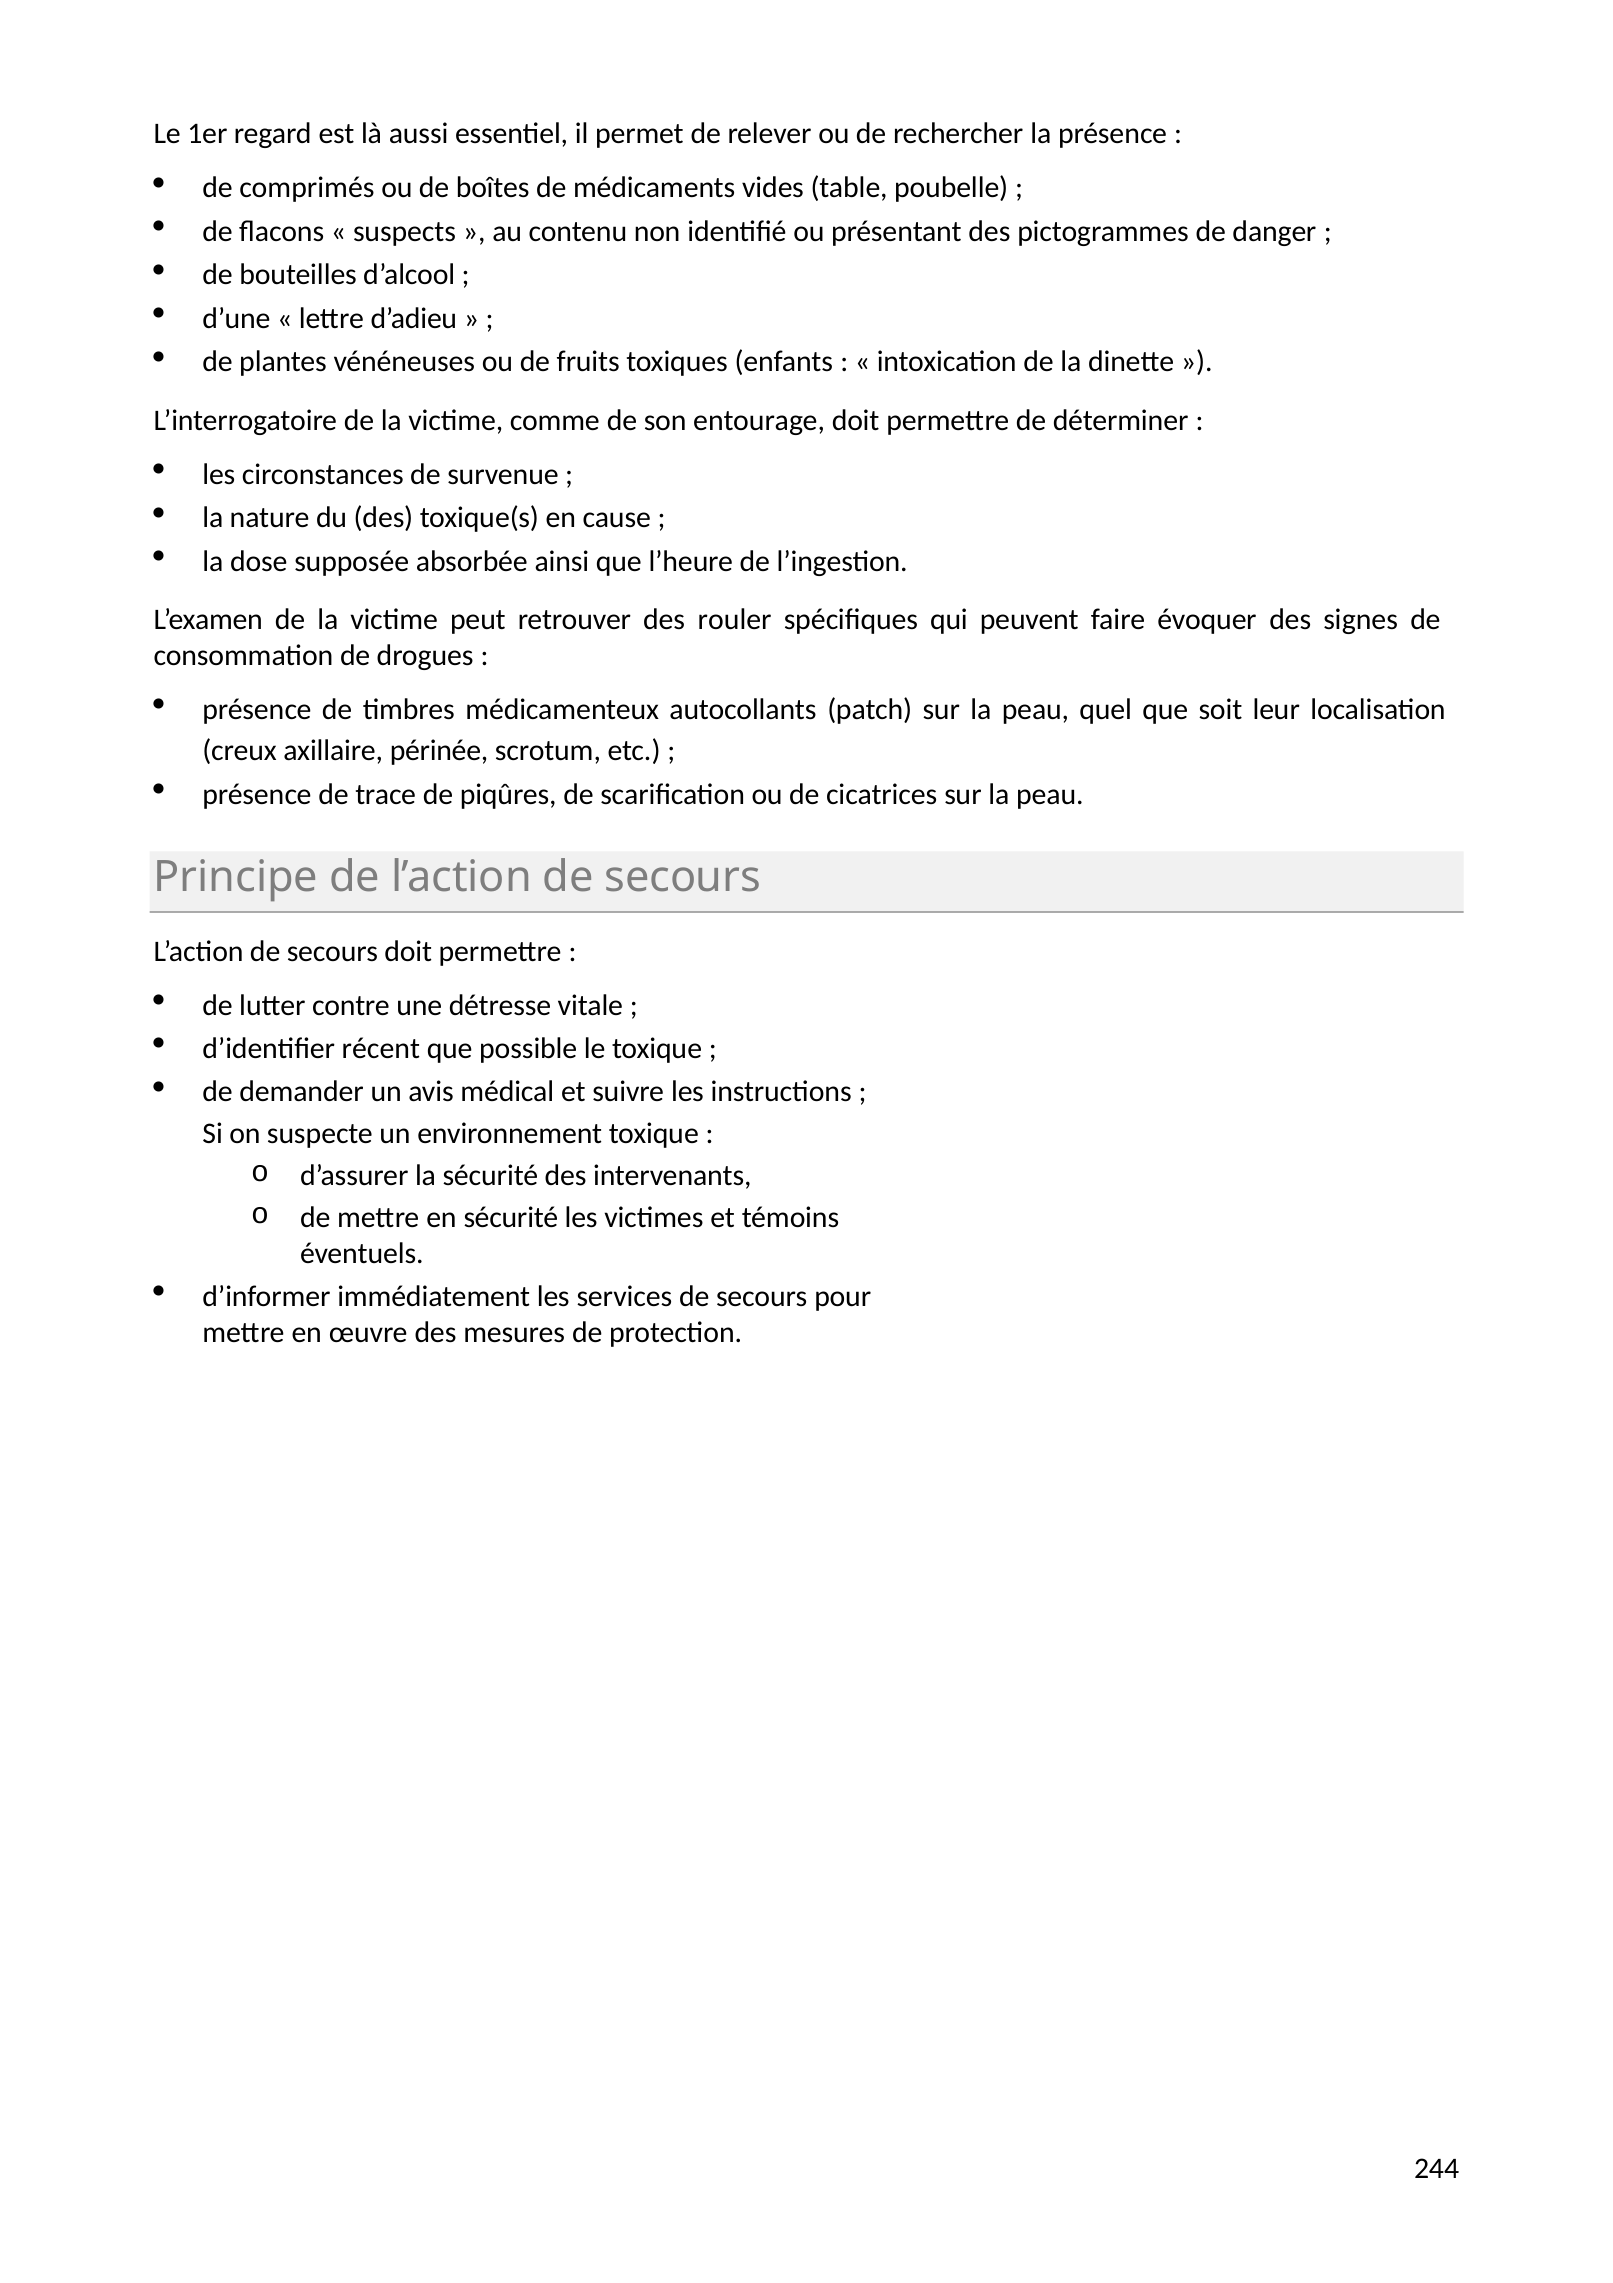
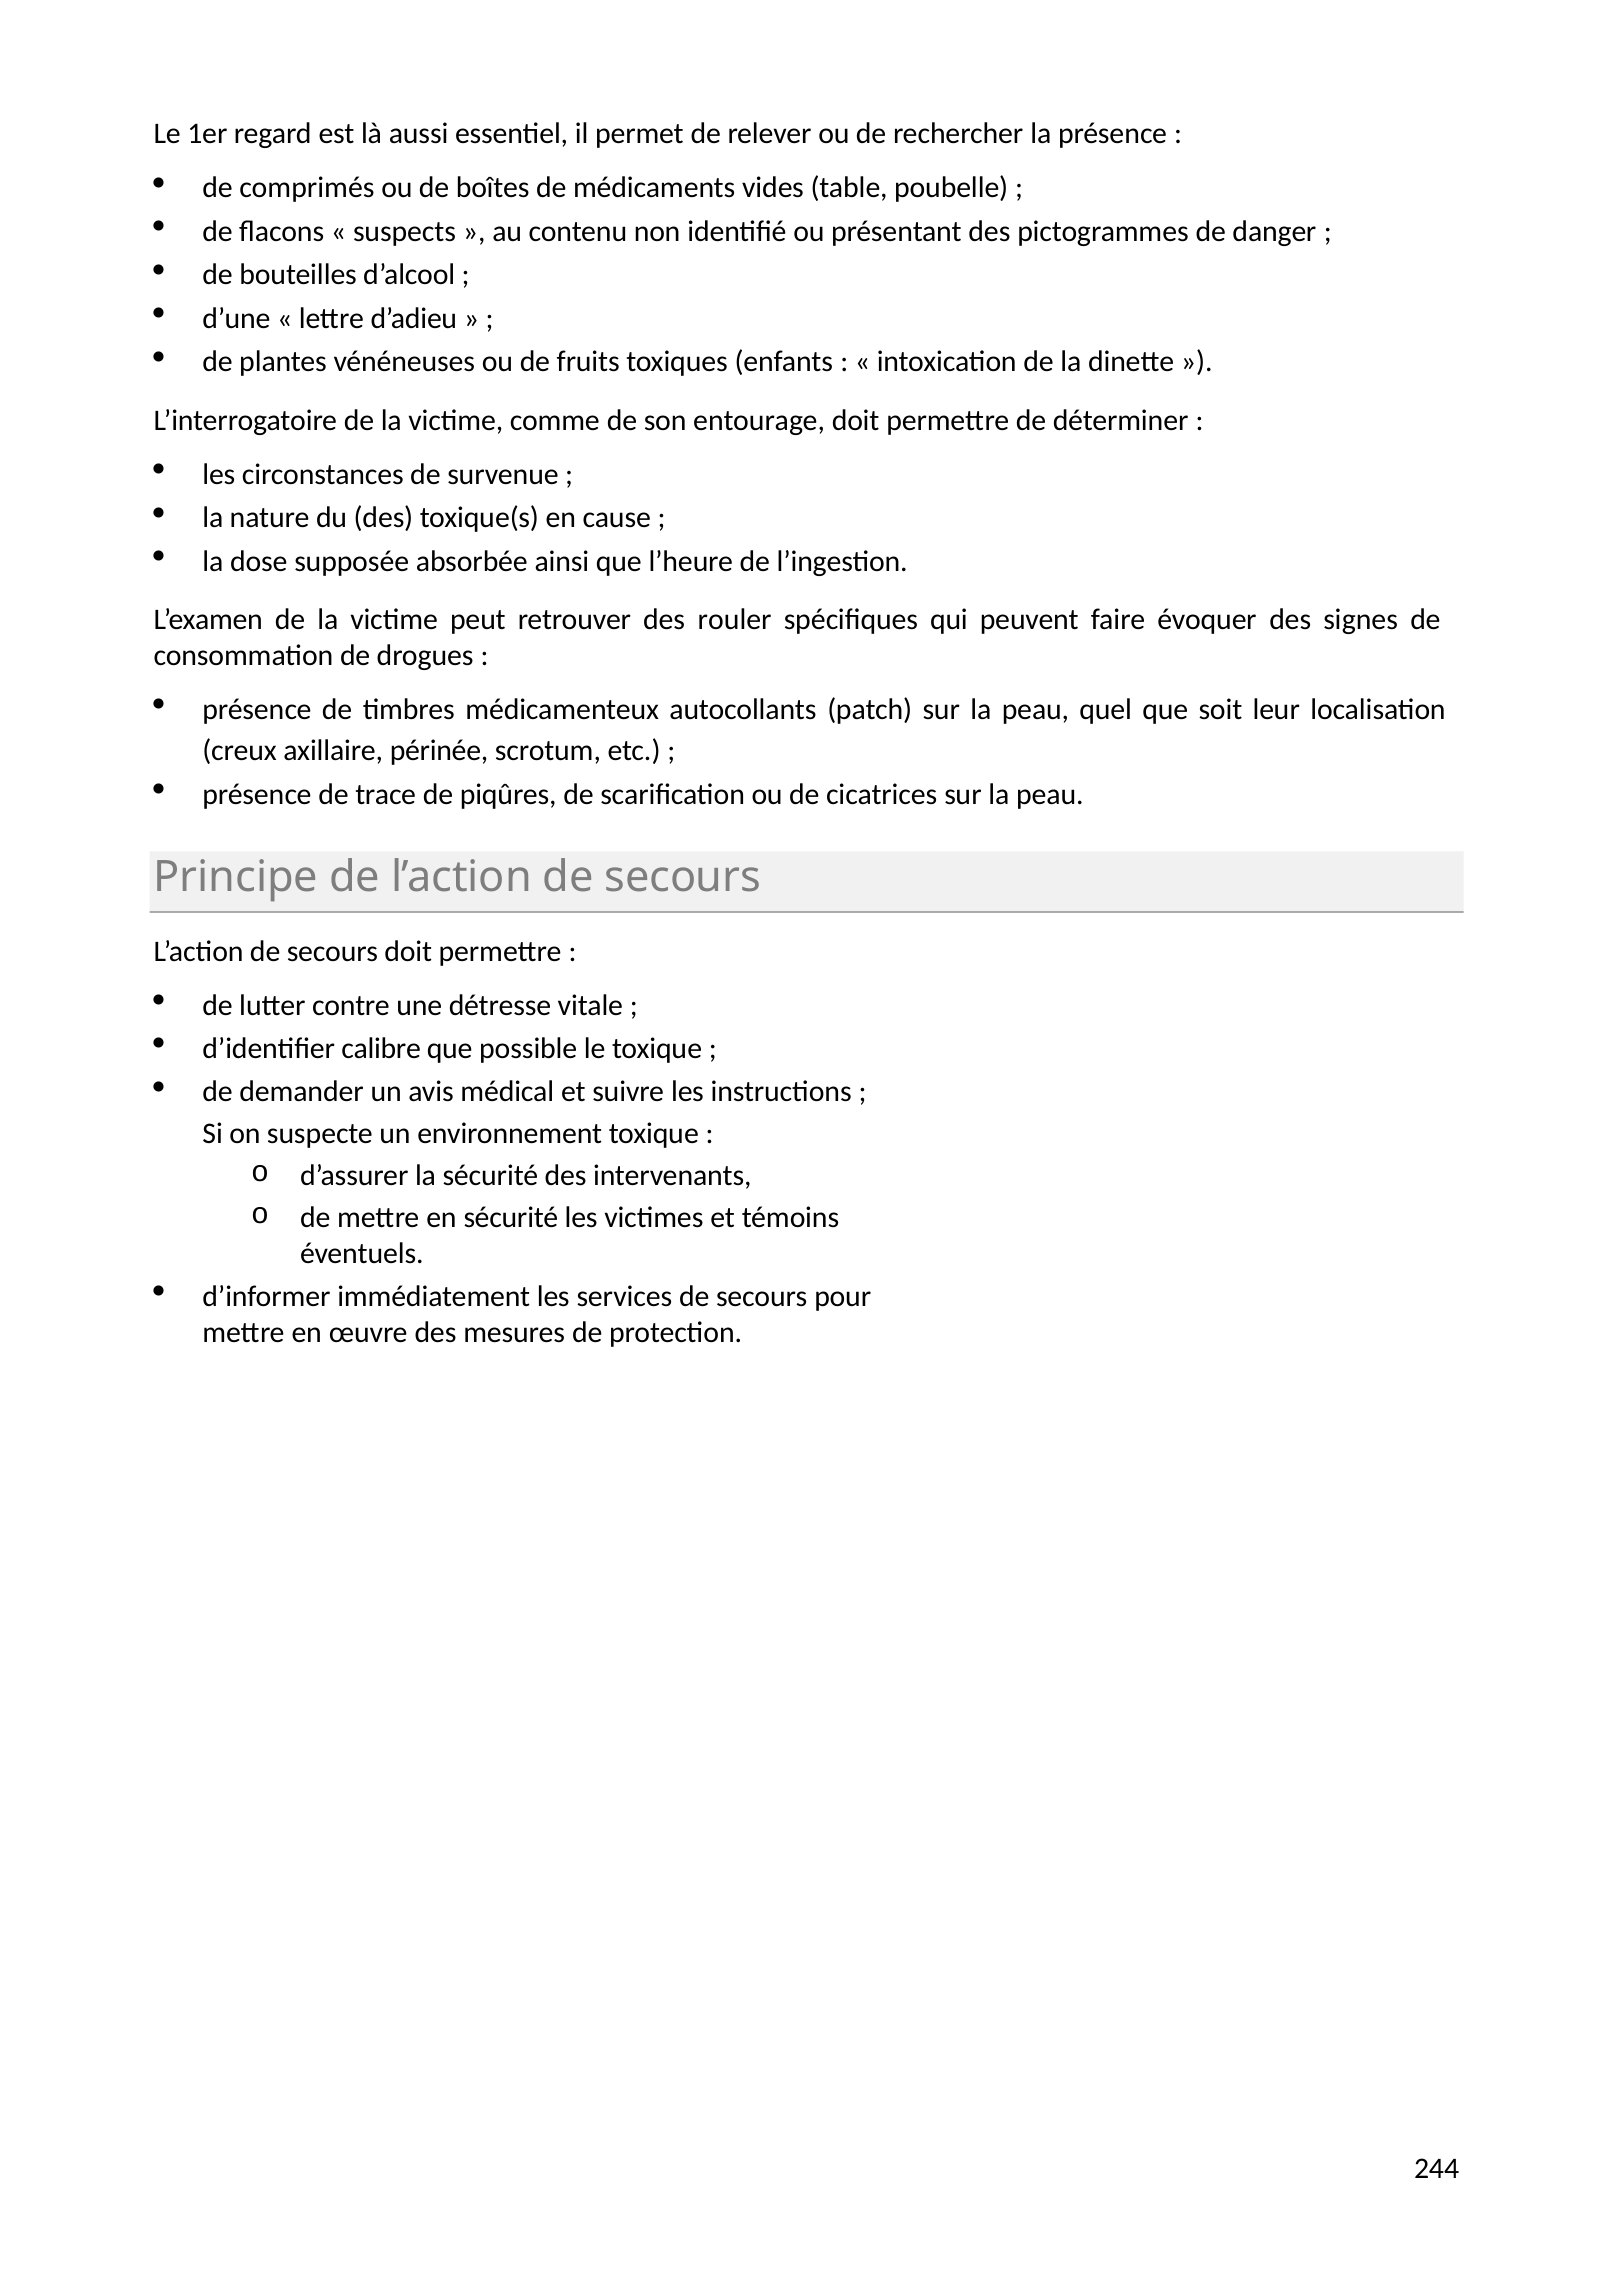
récent: récent -> calibre
